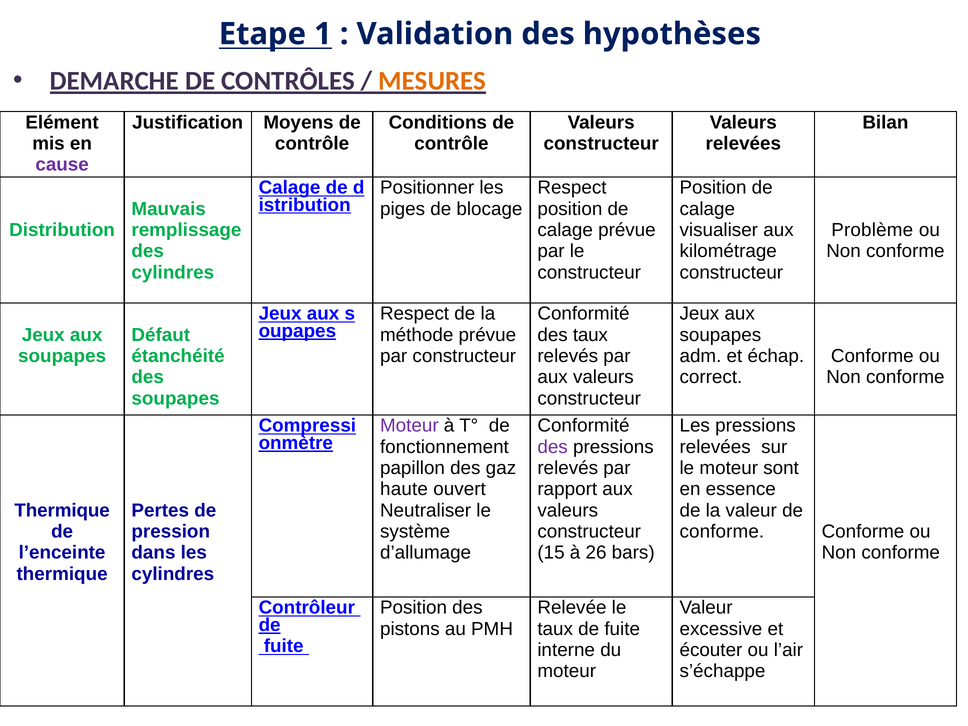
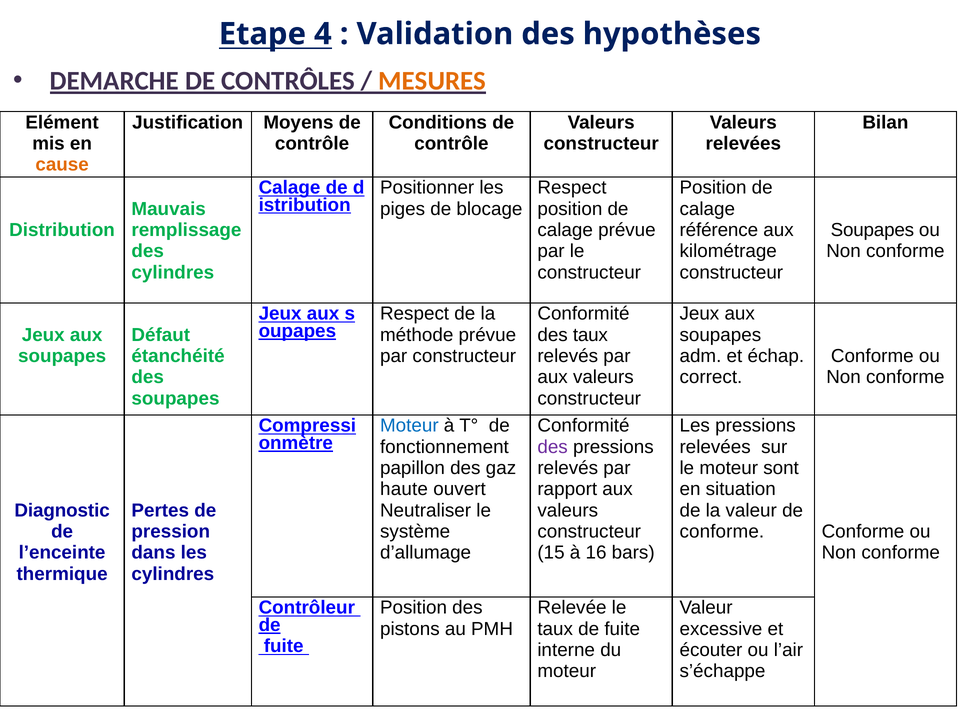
1: 1 -> 4
cause colour: purple -> orange
visualiser: visualiser -> référence
Problème at (872, 230): Problème -> Soupapes
Moteur at (409, 426) colour: purple -> blue
essence: essence -> situation
Thermique at (62, 510): Thermique -> Diagnostic
26: 26 -> 16
